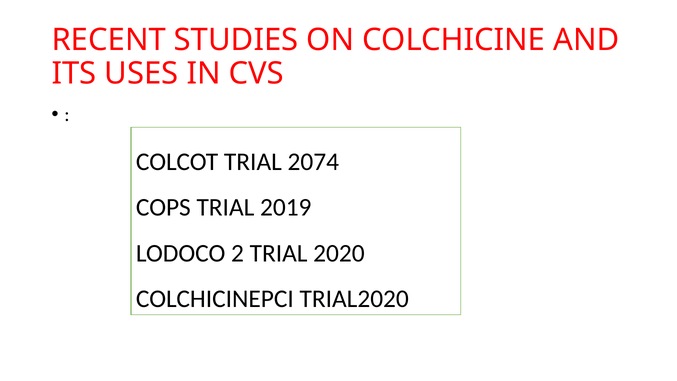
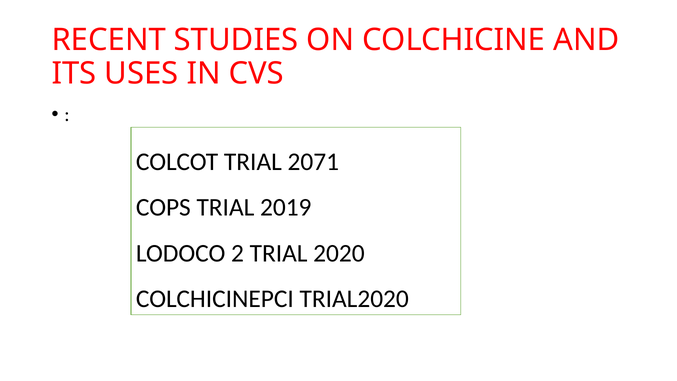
2074: 2074 -> 2071
